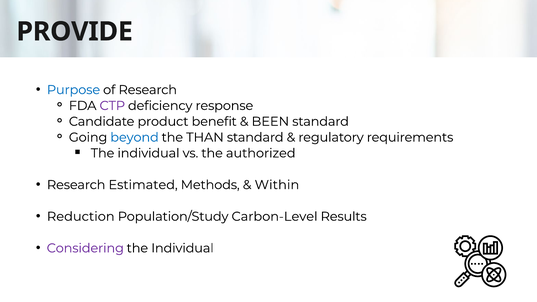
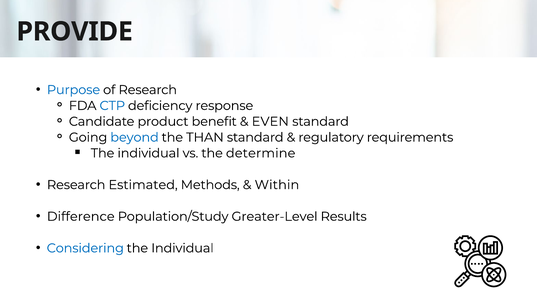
CTP colour: purple -> blue
BEEN: BEEN -> EVEN
authorized: authorized -> determine
Reduction: Reduction -> Difference
Carbon-Level: Carbon-Level -> Greater-Level
Considering colour: purple -> blue
